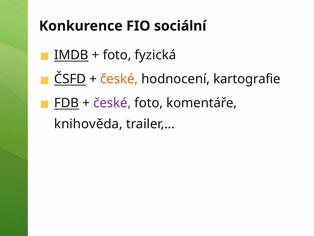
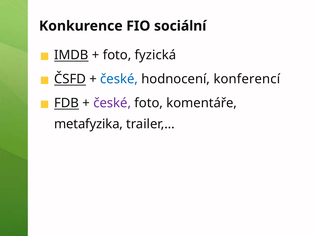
české at (119, 79) colour: orange -> blue
kartografie: kartografie -> konferencí
knihověda: knihověda -> metafyzika
